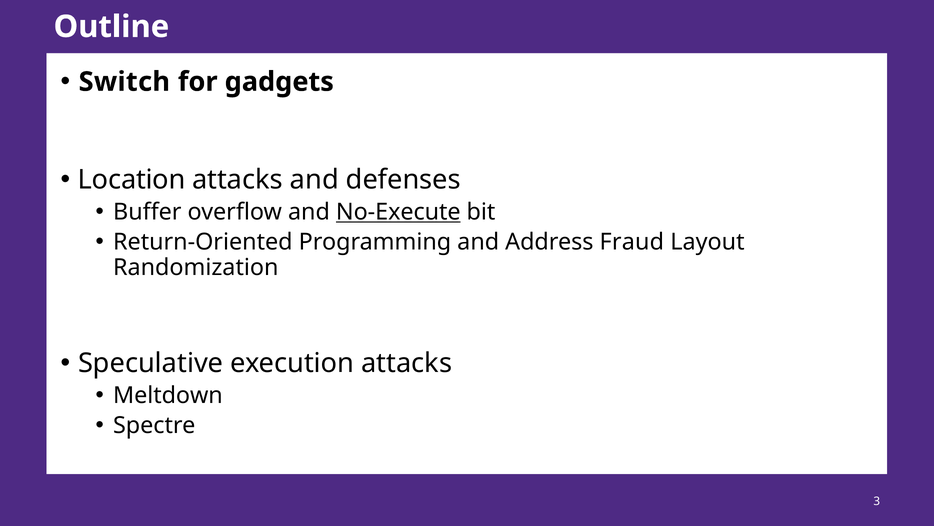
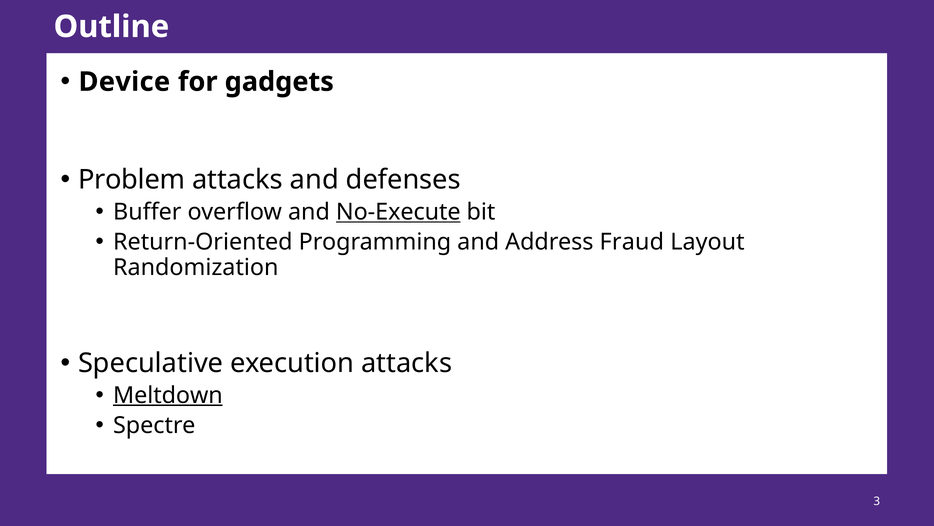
Switch: Switch -> Device
Location: Location -> Problem
Meltdown underline: none -> present
